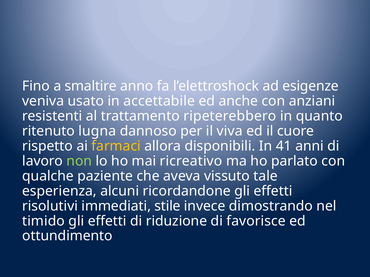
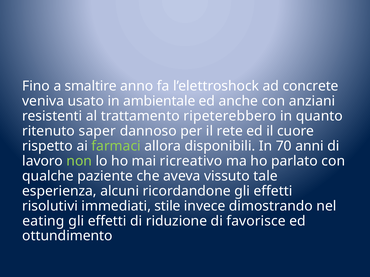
esigenze: esigenze -> concrete
accettabile: accettabile -> ambientale
lugna: lugna -> saper
viva: viva -> rete
farmaci colour: yellow -> light green
41: 41 -> 70
timido: timido -> eating
